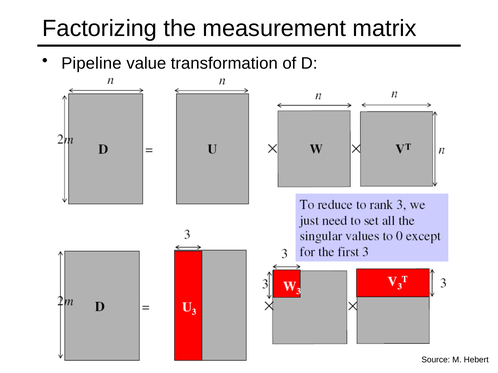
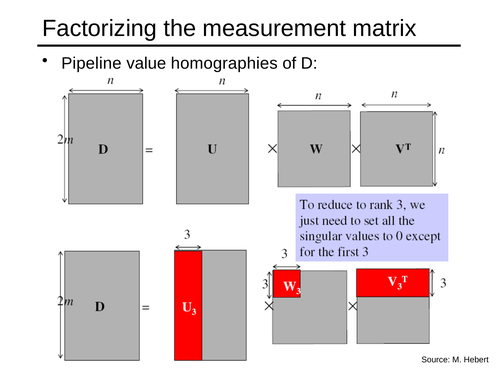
transformation: transformation -> homographies
